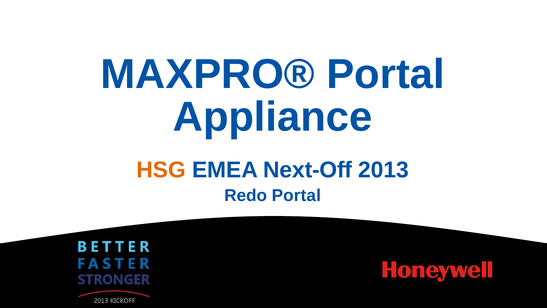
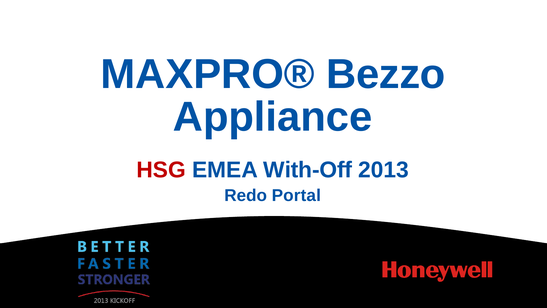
MAXPRO® Portal: Portal -> Bezzo
HSG colour: orange -> red
Next-Off: Next-Off -> With-Off
